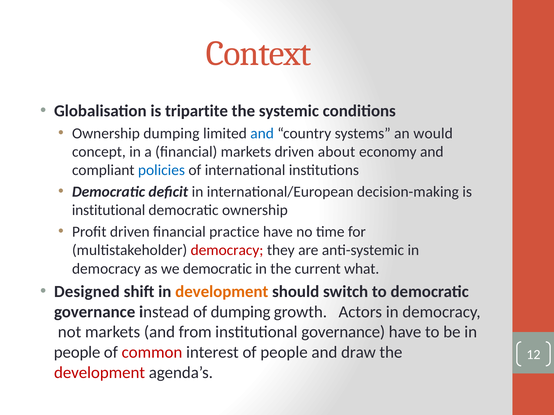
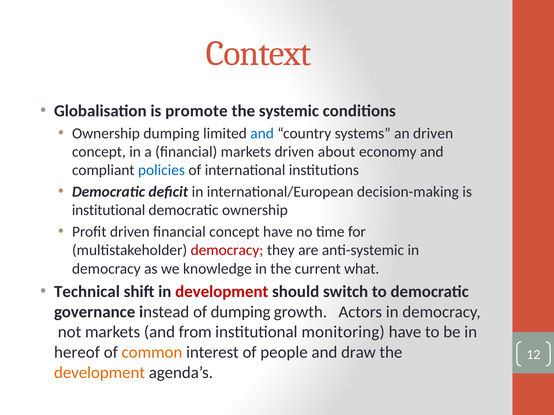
tripartite: tripartite -> promote
an would: would -> driven
financial practice: practice -> concept
we democratic: democratic -> knowledge
Designed: Designed -> Technical
development at (222, 292) colour: orange -> red
institutional governance: governance -> monitoring
people at (77, 353): people -> hereof
common colour: red -> orange
development at (100, 373) colour: red -> orange
